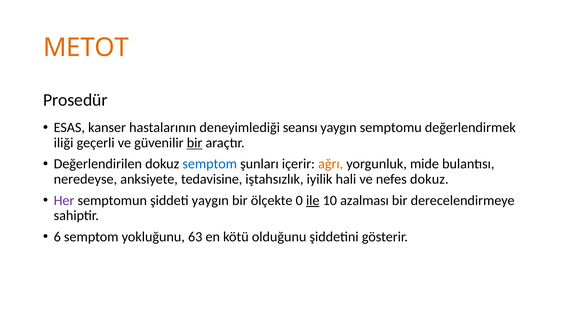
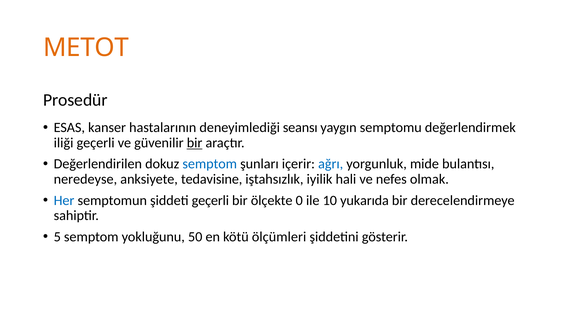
ağrı colour: orange -> blue
nefes dokuz: dokuz -> olmak
Her colour: purple -> blue
şiddeti yaygın: yaygın -> geçerli
ile underline: present -> none
azalması: azalması -> yukarıda
6: 6 -> 5
63: 63 -> 50
olduğunu: olduğunu -> ölçümleri
